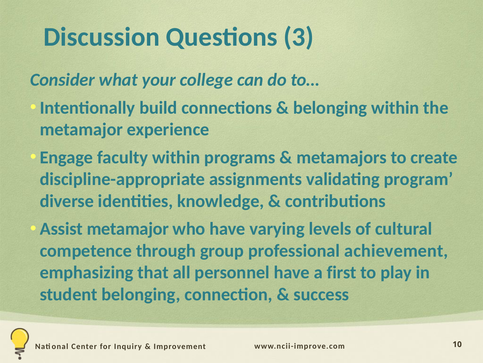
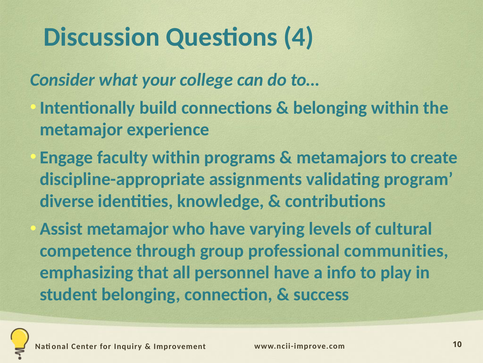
3: 3 -> 4
achievement: achievement -> communities
first: first -> info
